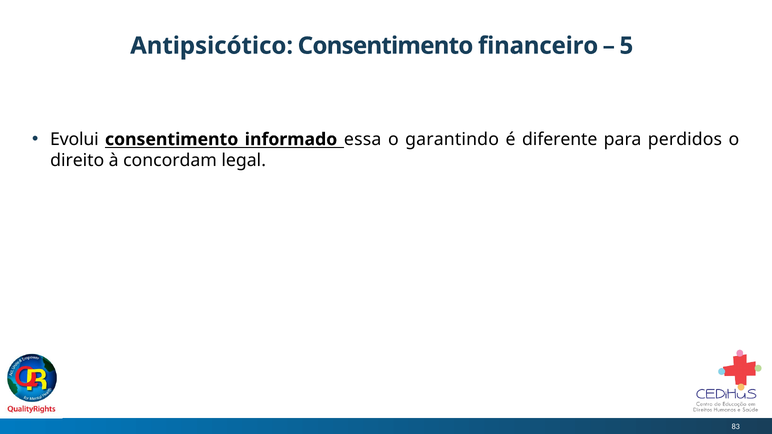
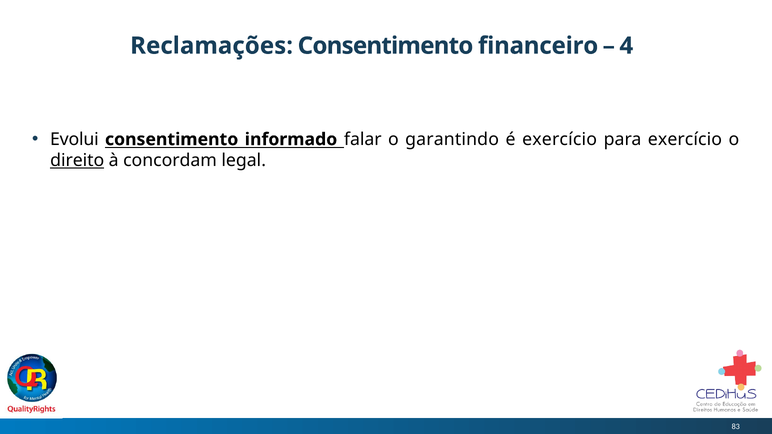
Antipsicótico: Antipsicótico -> Reclamações
5: 5 -> 4
essa: essa -> falar
é diferente: diferente -> exercício
para perdidos: perdidos -> exercício
direito underline: none -> present
